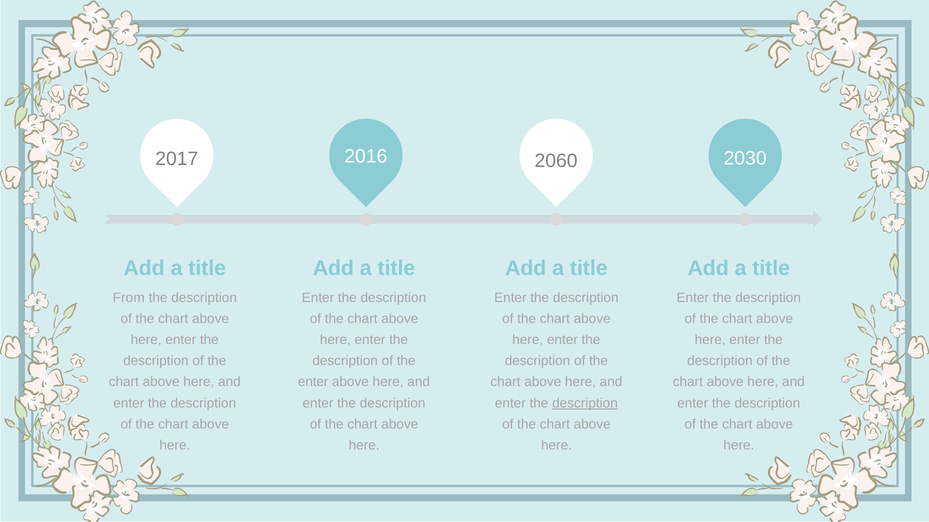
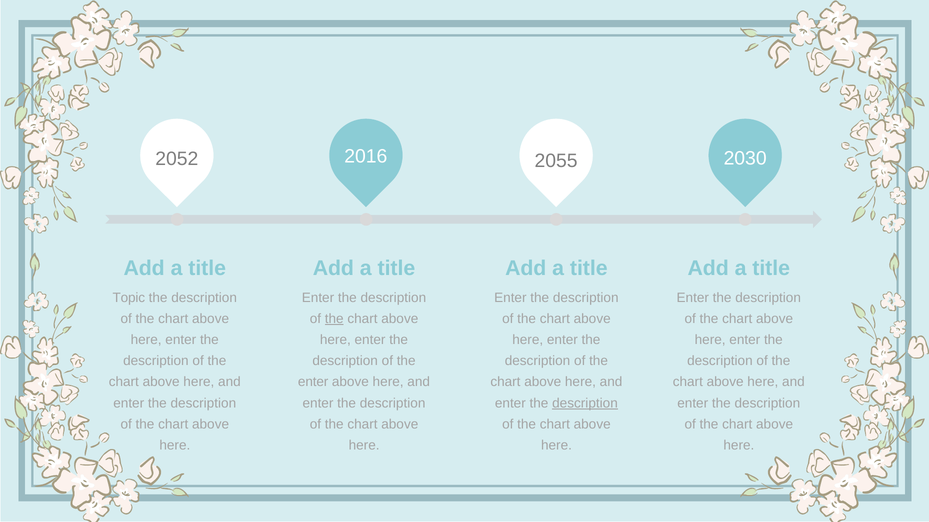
2017: 2017 -> 2052
2060: 2060 -> 2055
From: From -> Topic
the at (334, 319) underline: none -> present
